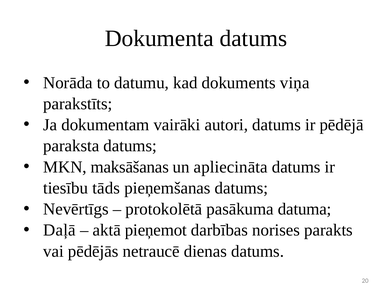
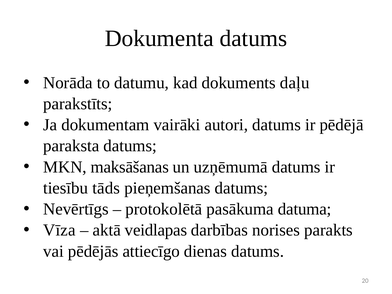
viņa: viņa -> daļu
apliecināta: apliecināta -> uzņēmumā
Daļā: Daļā -> Vīza
pieņemot: pieņemot -> veidlapas
netraucē: netraucē -> attiecīgo
